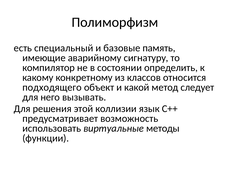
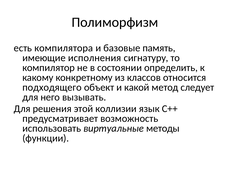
специальный: специальный -> компилятора
аварийному: аварийному -> исполнения
